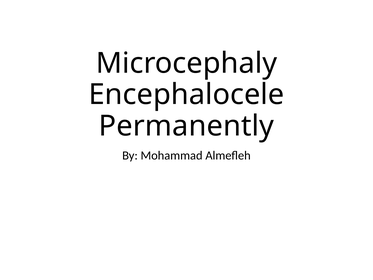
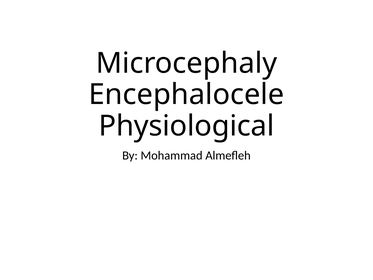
Permanently: Permanently -> Physiological
